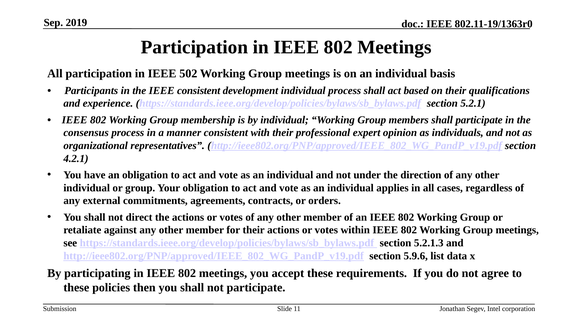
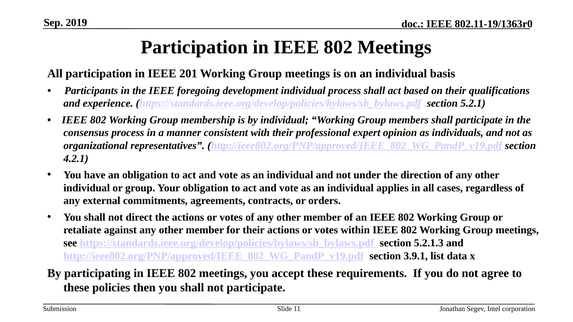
502: 502 -> 201
IEEE consistent: consistent -> foregoing
5.9.6: 5.9.6 -> 3.9.1
